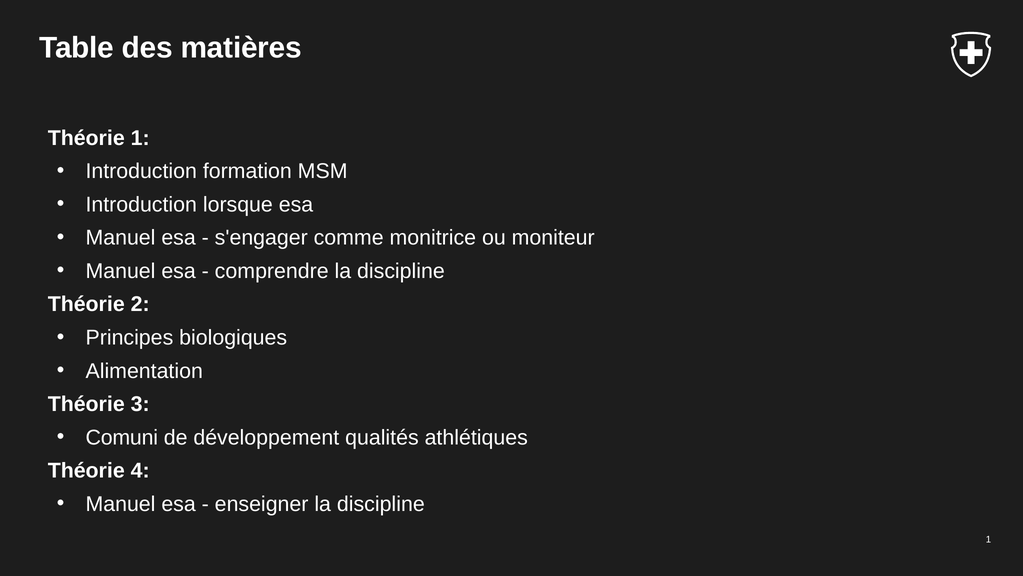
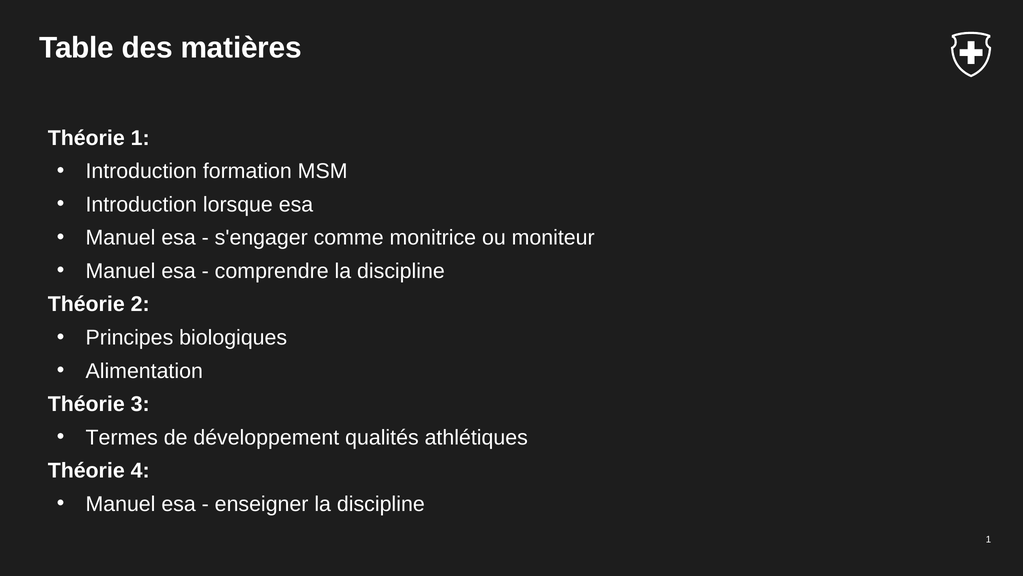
Comuni: Comuni -> Termes
